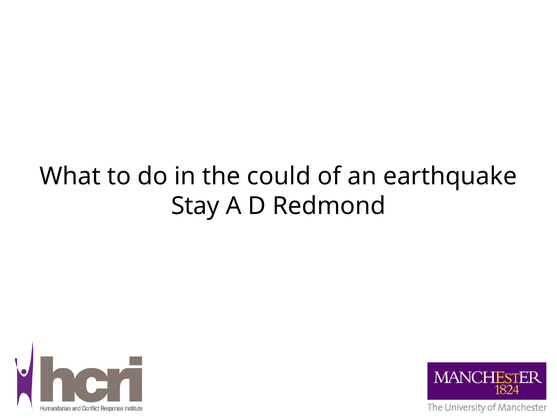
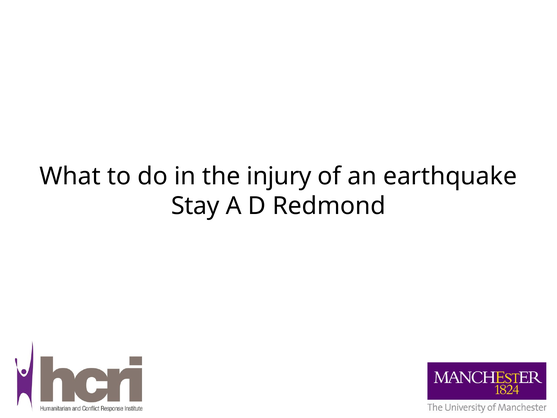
could: could -> injury
